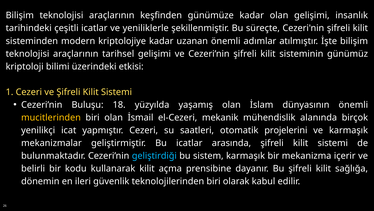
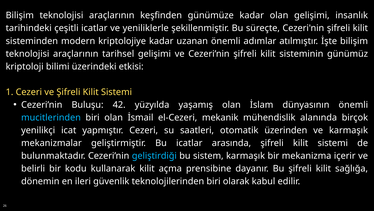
18: 18 -> 42
mucitlerinden colour: yellow -> light blue
projelerini: projelerini -> üzerinden
